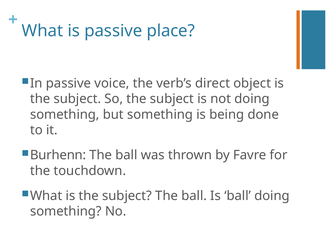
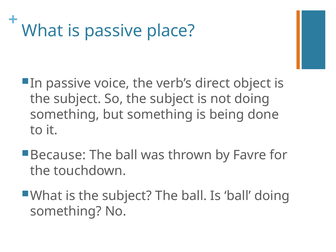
Burhenn: Burhenn -> Because
